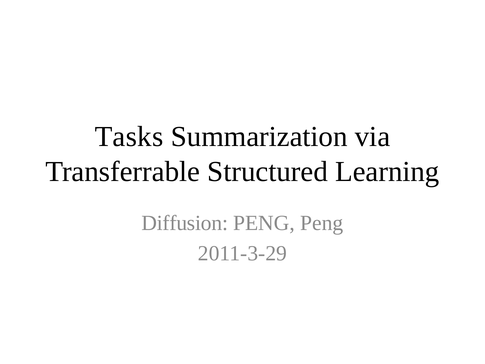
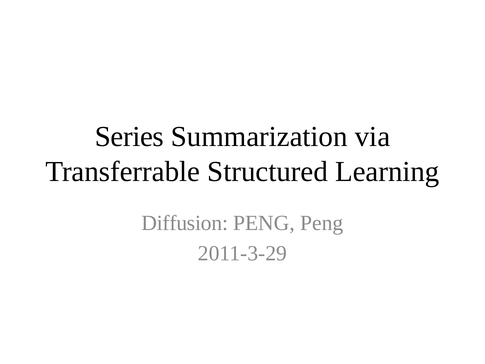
Tasks: Tasks -> Series
